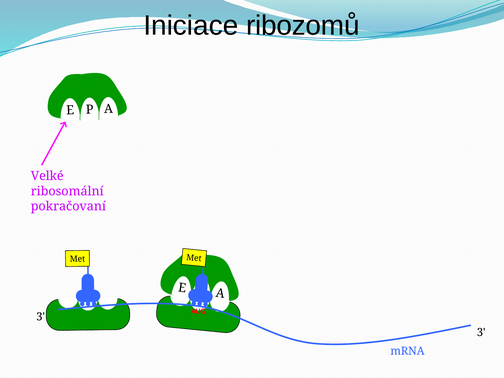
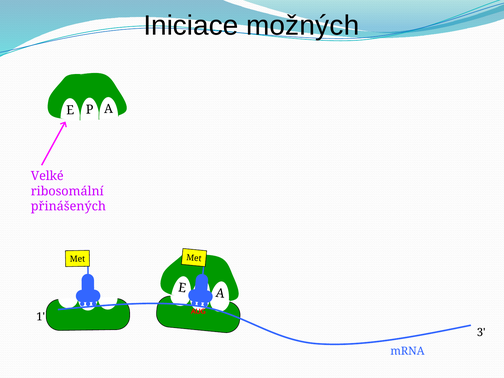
ribozomů: ribozomů -> možných
pokračovaní: pokračovaní -> přinášených
3 at (41, 317): 3 -> 1
